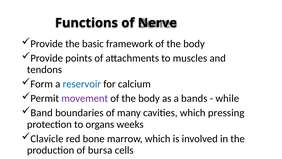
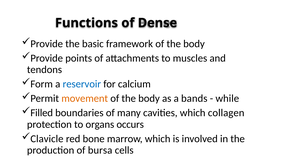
Nerve: Nerve -> Dense
movement colour: purple -> orange
Band: Band -> Filled
pressing: pressing -> collagen
weeks: weeks -> occurs
